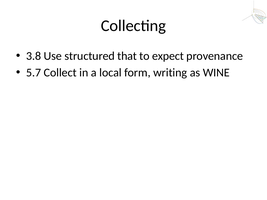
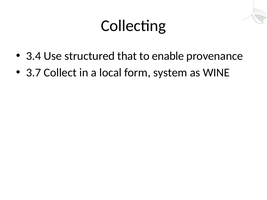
3.8: 3.8 -> 3.4
expect: expect -> enable
5.7: 5.7 -> 3.7
writing: writing -> system
